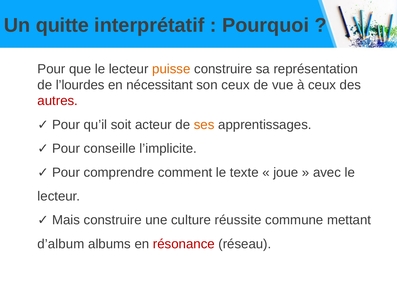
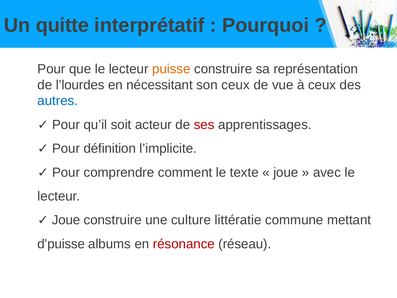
autres colour: red -> blue
ses colour: orange -> red
conseille: conseille -> définition
Mais at (66, 220): Mais -> Joue
réussite: réussite -> littératie
d’album: d’album -> d’puisse
